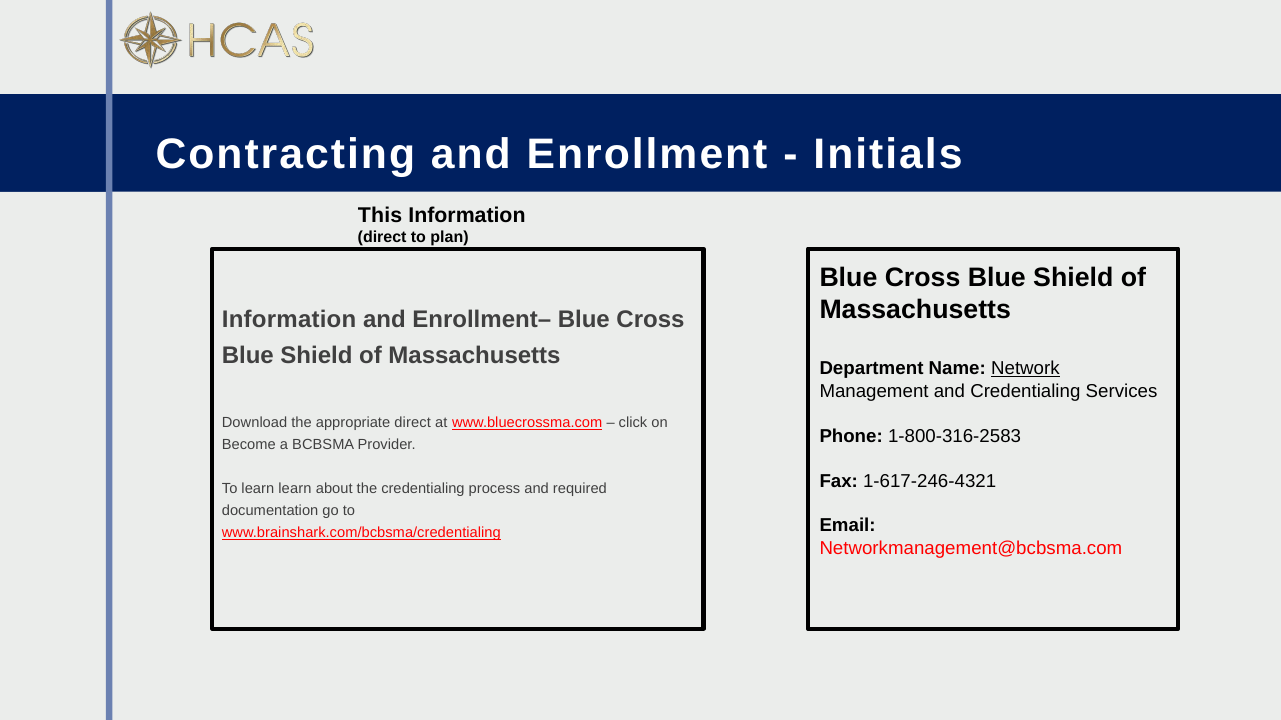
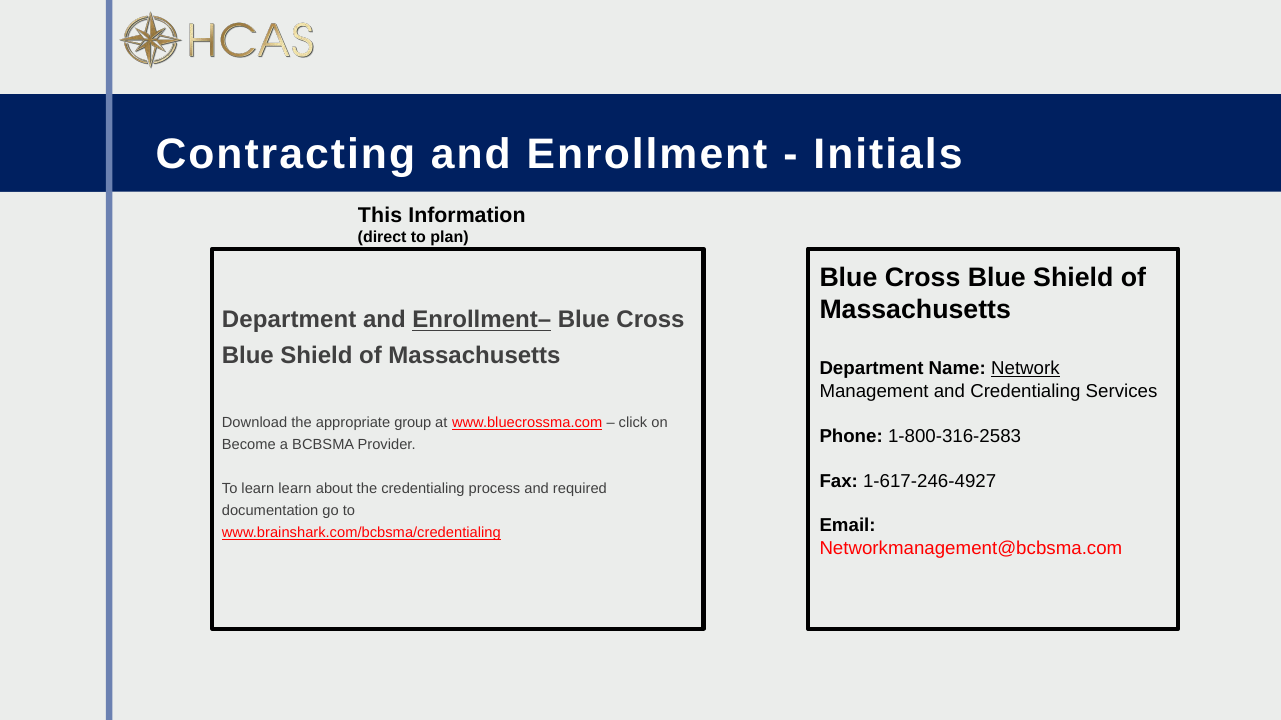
Information at (289, 320): Information -> Department
Enrollment– underline: none -> present
appropriate direct: direct -> group
1-617-246-4321: 1-617-246-4321 -> 1-617-246-4927
